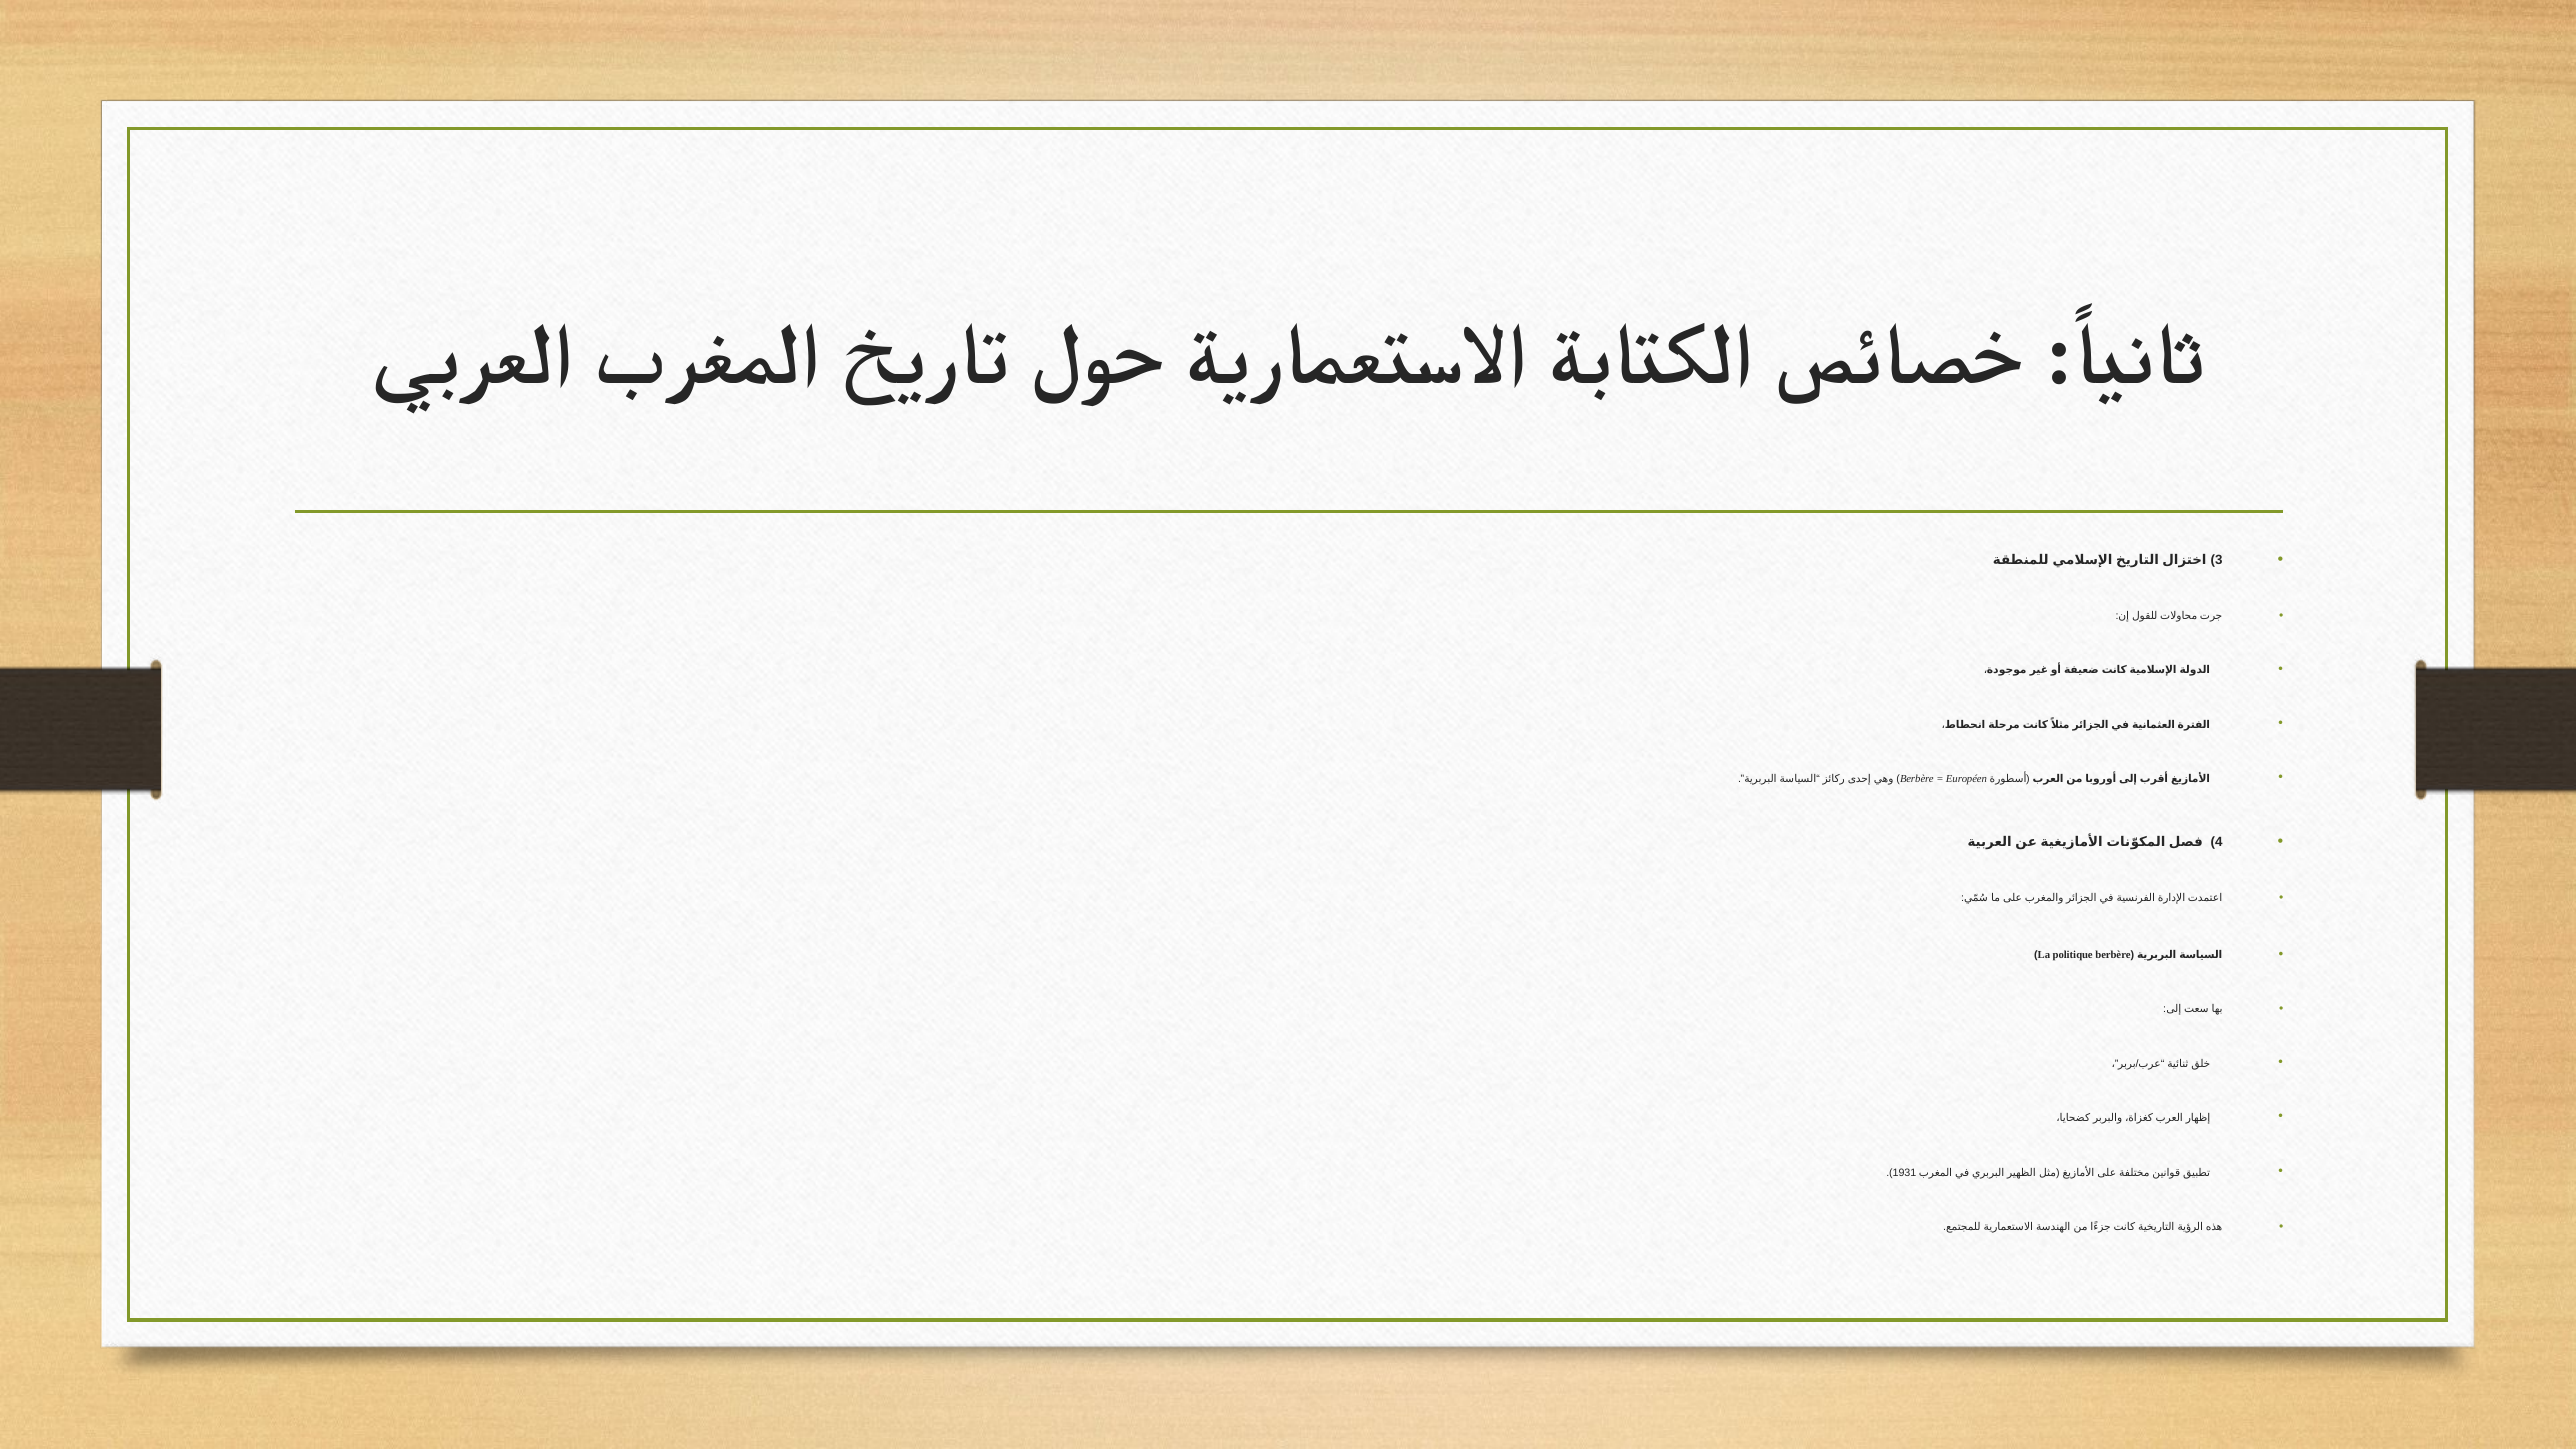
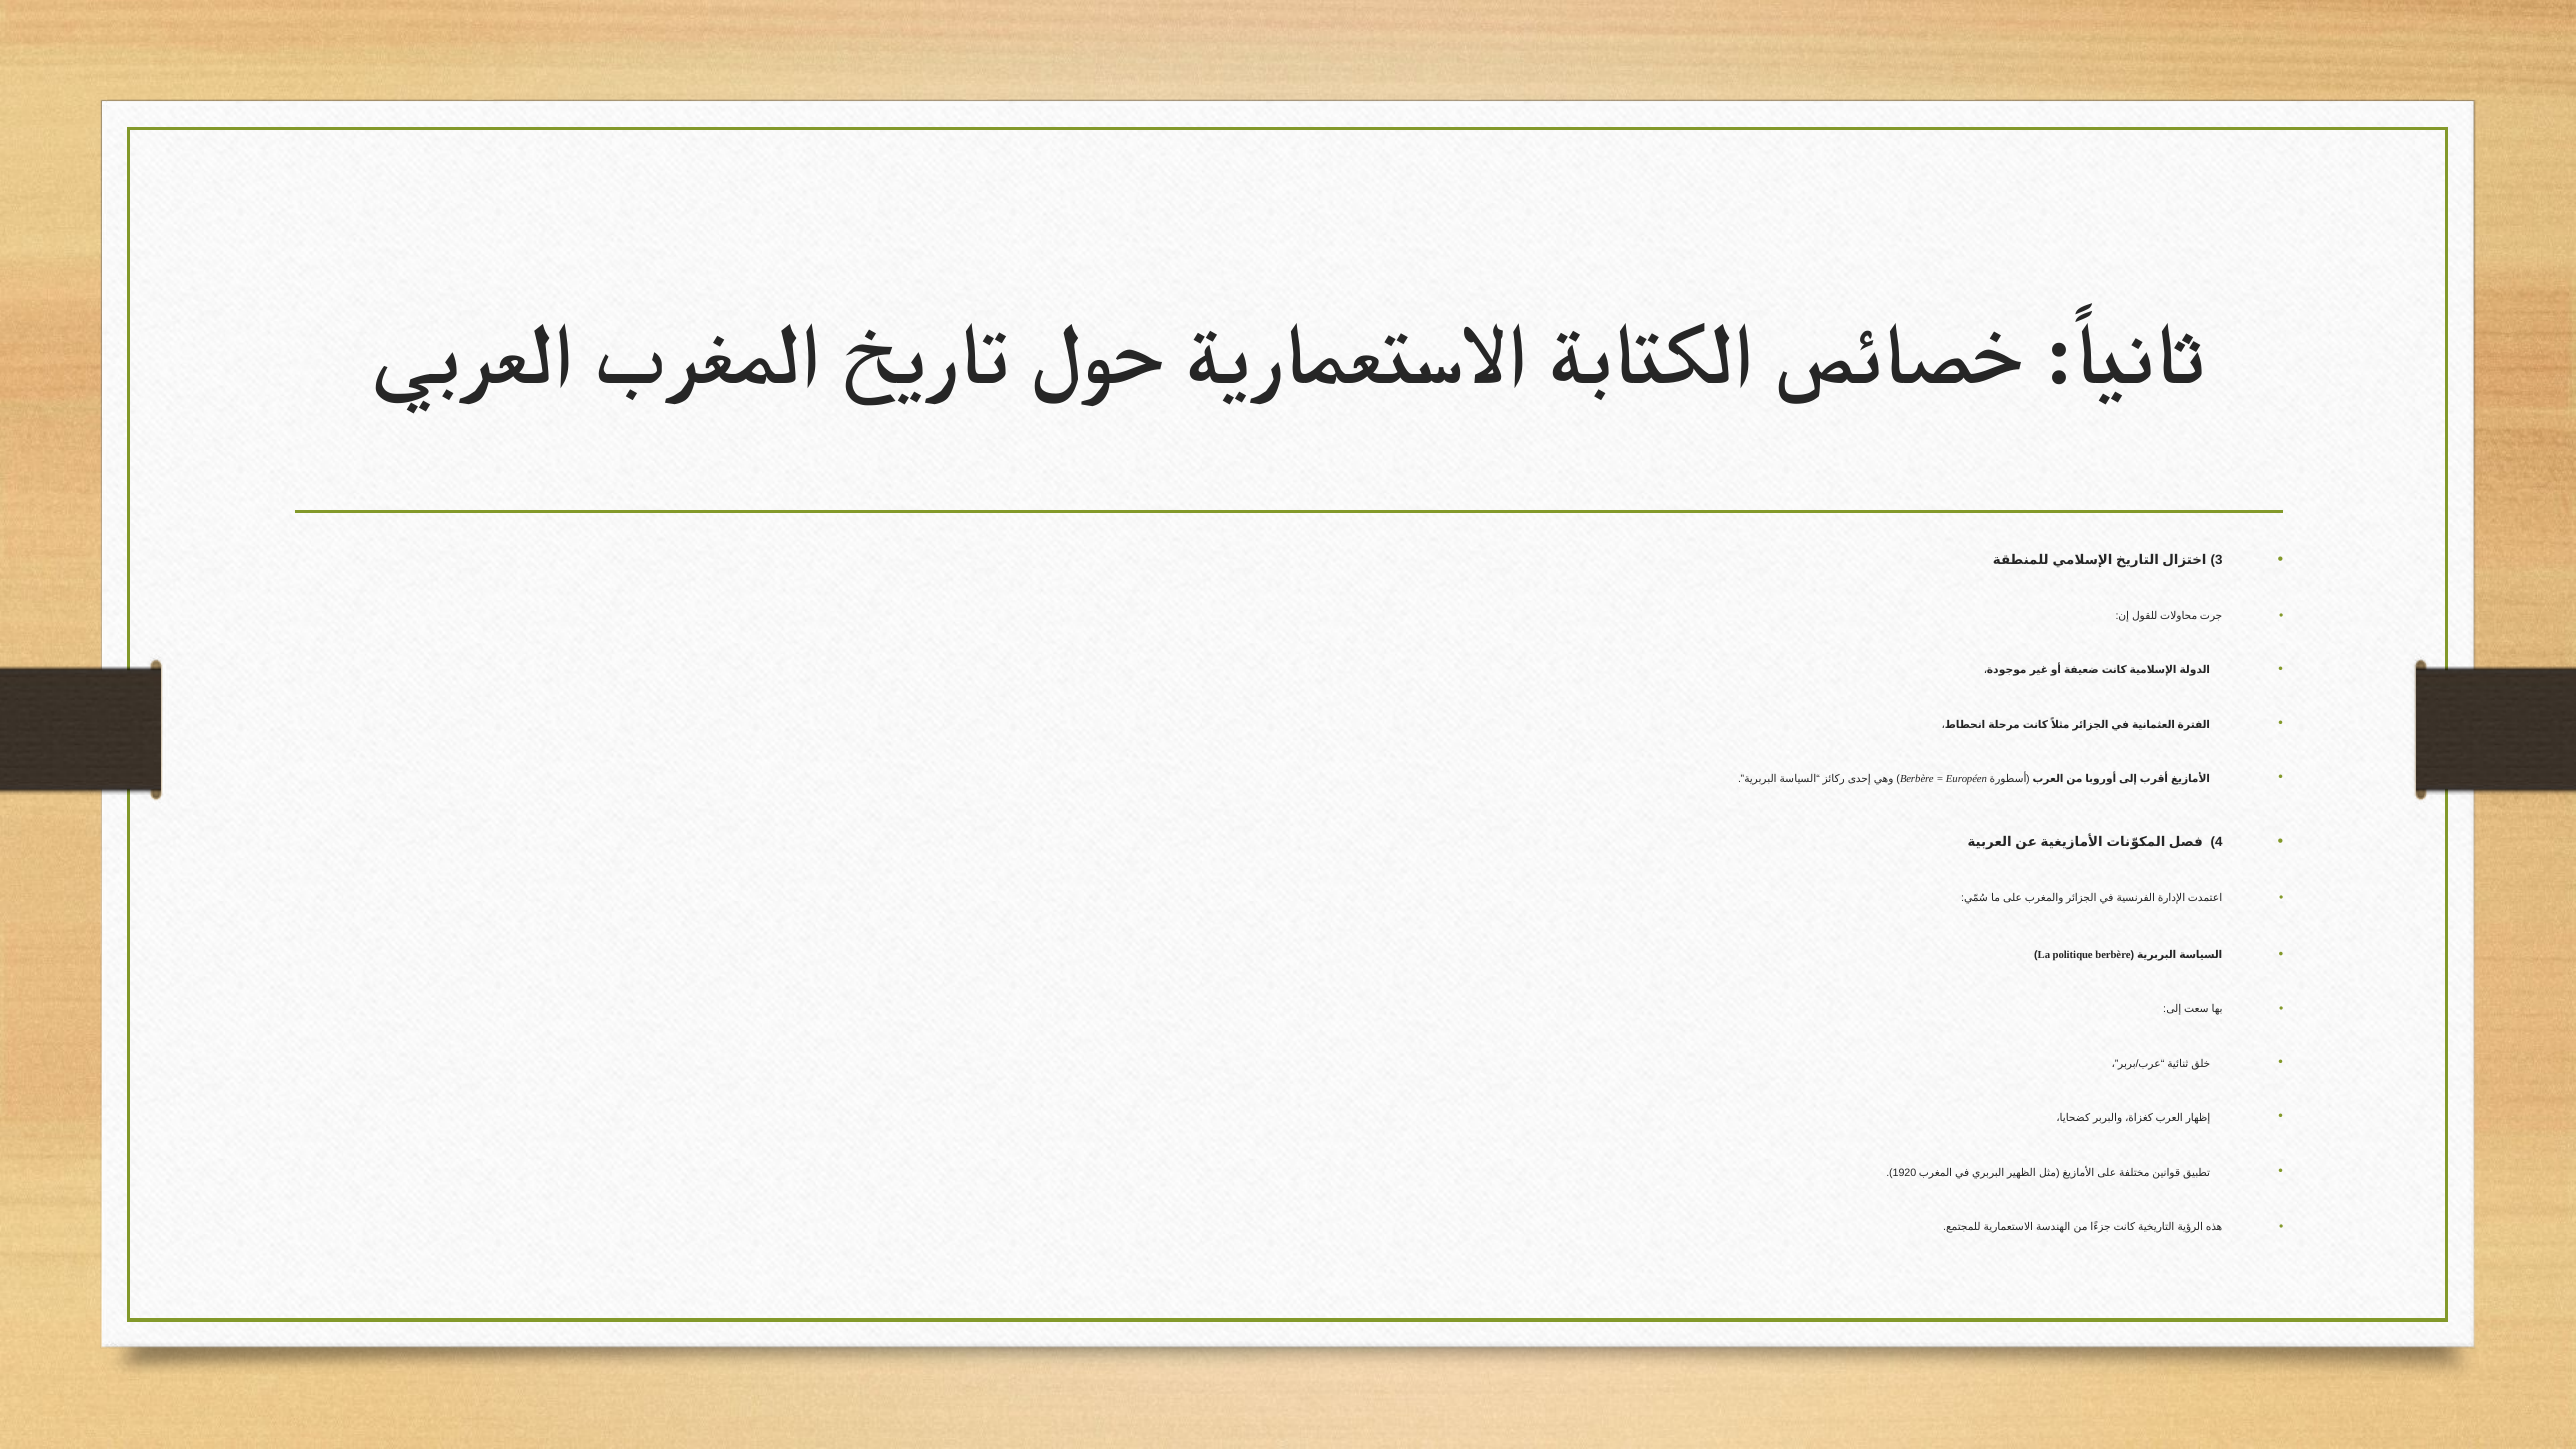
1931: 1931 -> 1920
